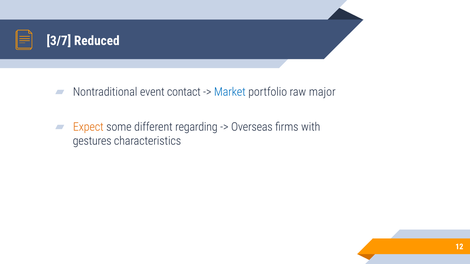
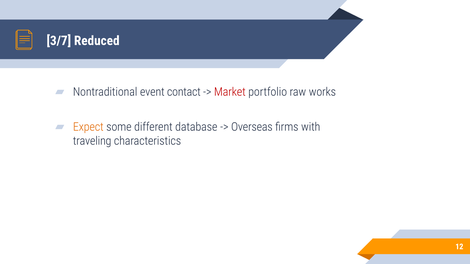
Market colour: blue -> red
major: major -> works
regarding: regarding -> database
gestures: gestures -> traveling
